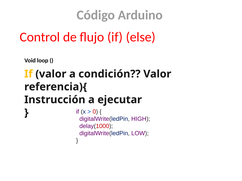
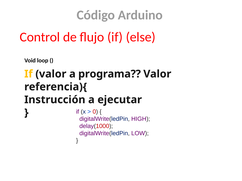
condición: condición -> programa
